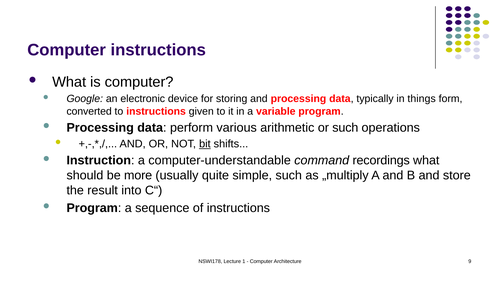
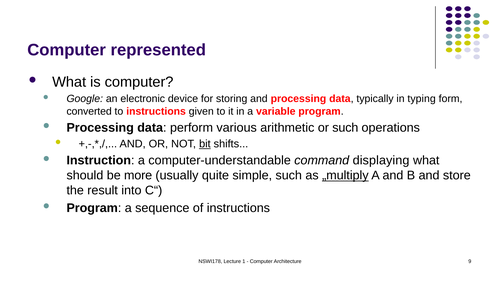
Computer instructions: instructions -> represented
things: things -> typing
recordings: recordings -> displaying
„multiply underline: none -> present
